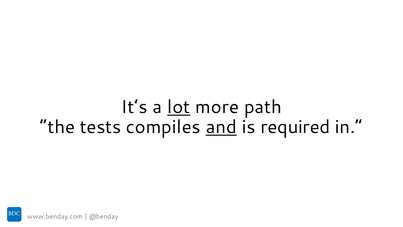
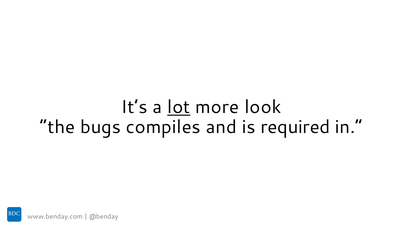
path: path -> look
tests: tests -> bugs
and underline: present -> none
